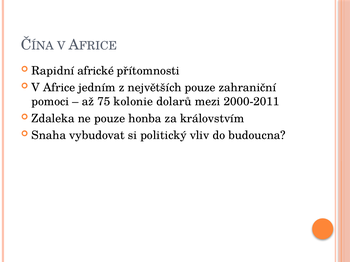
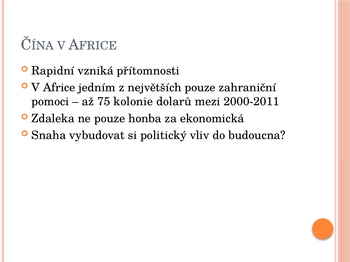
africké: africké -> vzniká
královstvím: královstvím -> ekonomická
